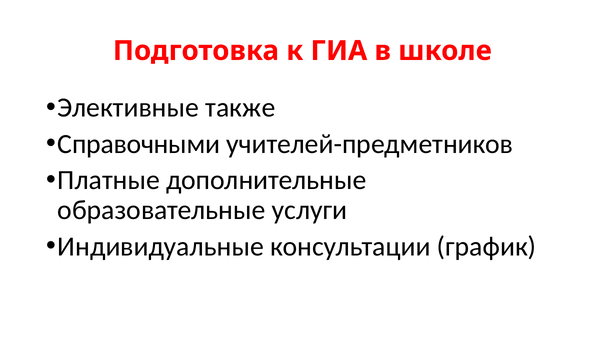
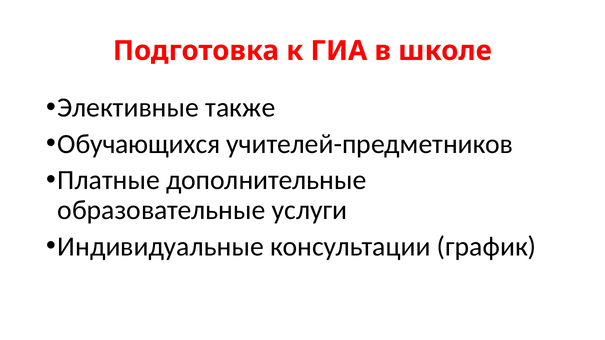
Справочными: Справочными -> Обучающихся
